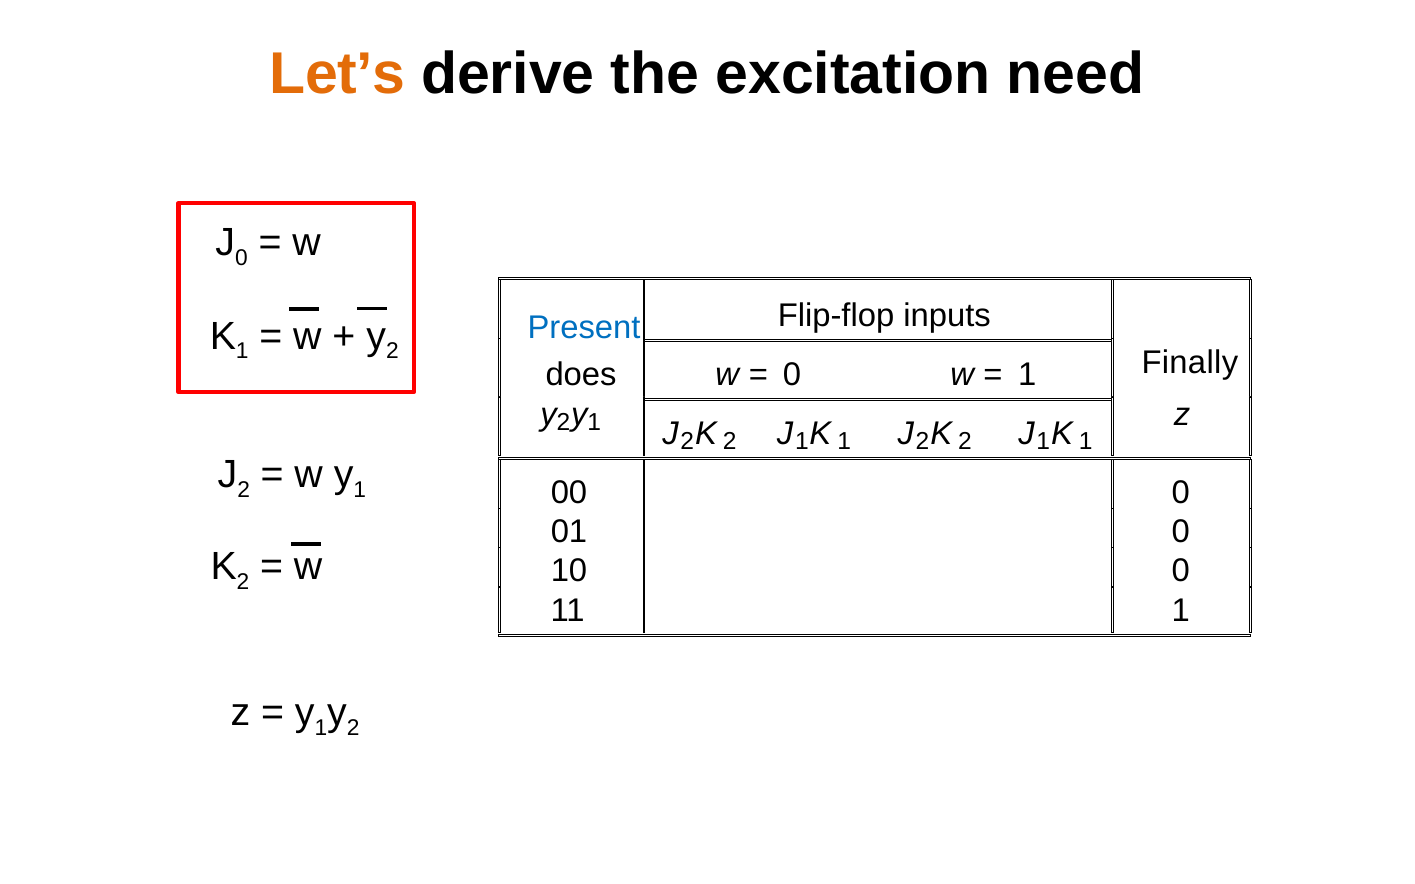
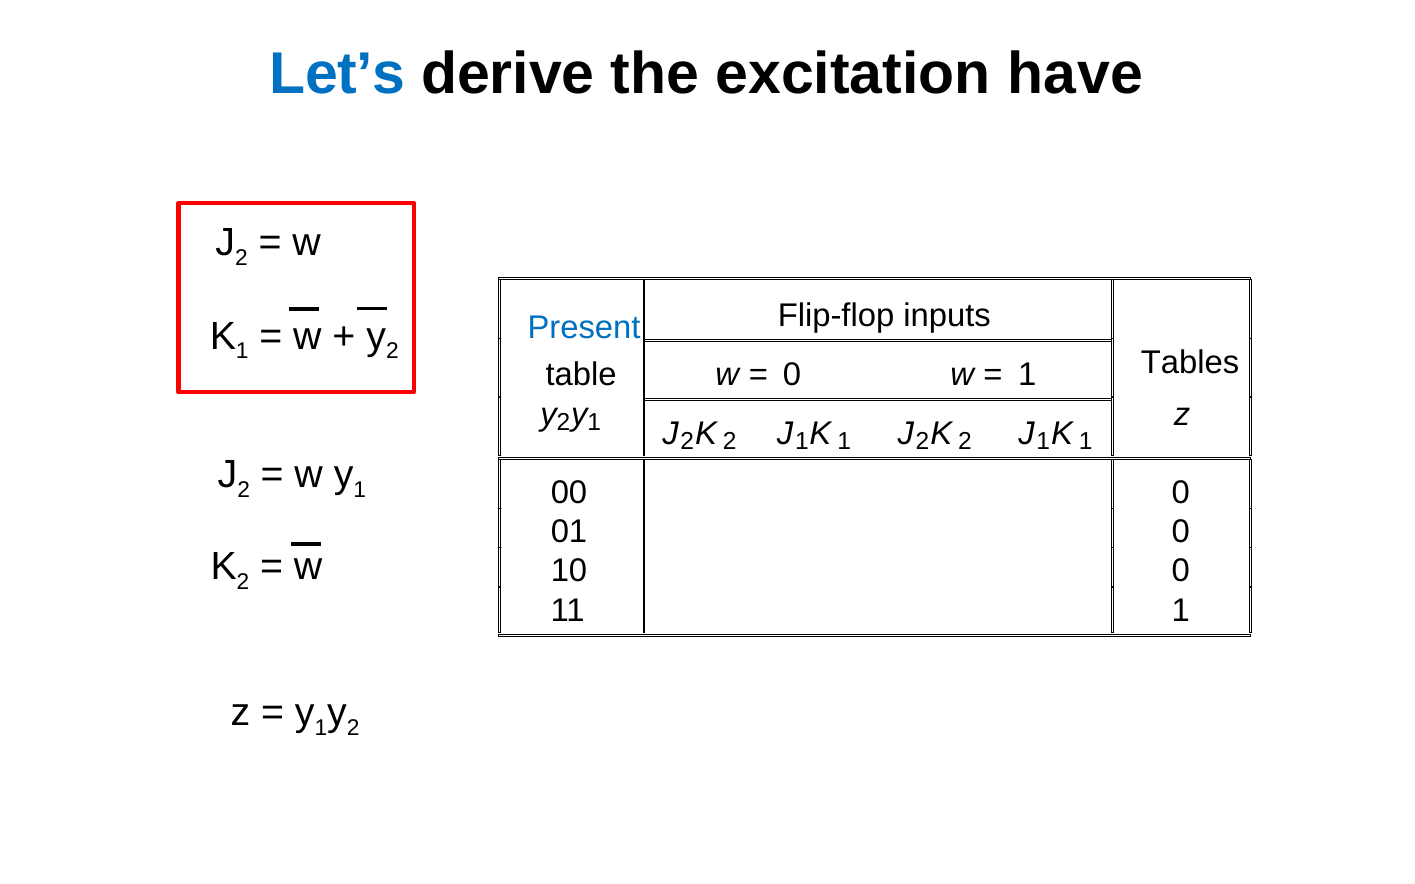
Let’s colour: orange -> blue
need: need -> have
0 at (241, 258): 0 -> 2
does: does -> table
Finally: Finally -> Tables
